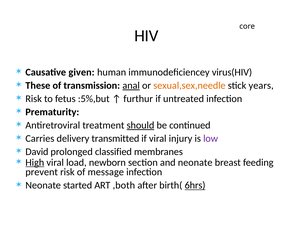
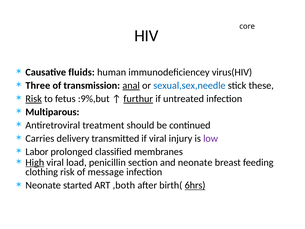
given: given -> fluids
These: These -> Three
sexual,sex,needle colour: orange -> blue
years: years -> these
Risk at (34, 99) underline: none -> present
:5%,but: :5%,but -> :9%,but
furthur underline: none -> present
Prematurity: Prematurity -> Multiparous
should underline: present -> none
David: David -> Labor
newborn: newborn -> penicillin
prevent: prevent -> clothing
